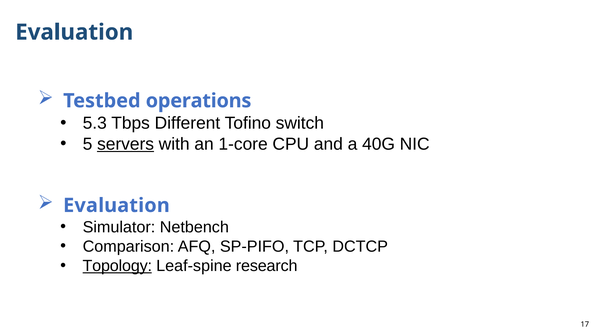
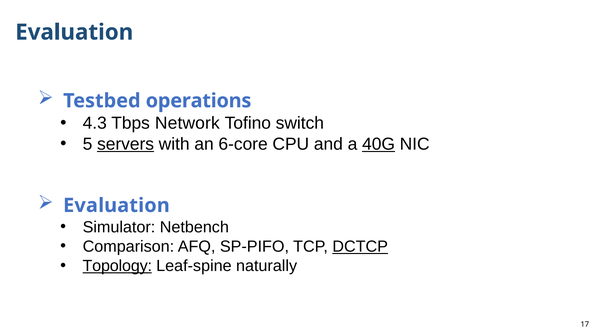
5.3: 5.3 -> 4.3
Different: Different -> Network
1-core: 1-core -> 6-core
40G underline: none -> present
DCTCP underline: none -> present
research: research -> naturally
